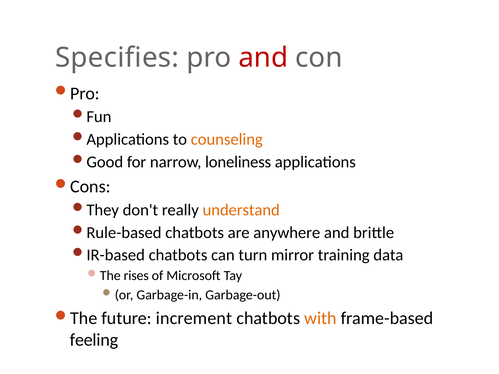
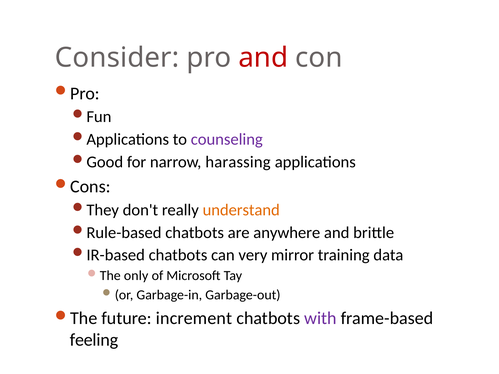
Specifies: Specifies -> Consider
counseling colour: orange -> purple
loneliness: loneliness -> harassing
turn: turn -> very
rises: rises -> only
with colour: orange -> purple
